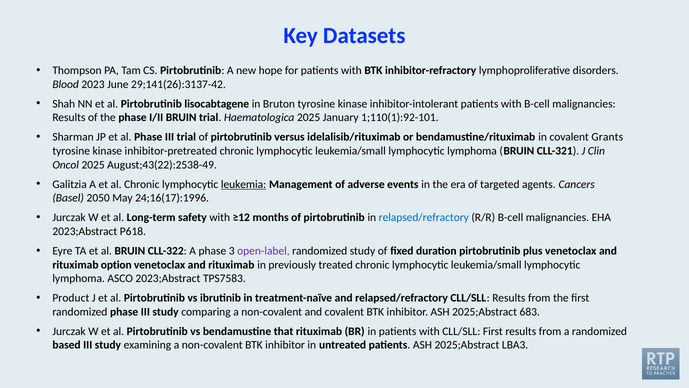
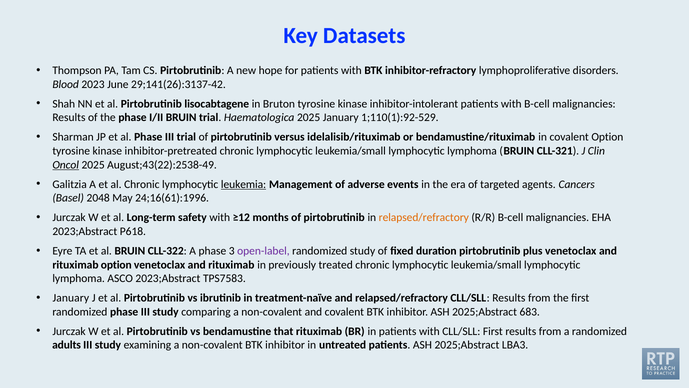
1;110(1):92-101: 1;110(1):92-101 -> 1;110(1):92-529
covalent Grants: Grants -> Option
Oncol underline: none -> present
2050: 2050 -> 2048
24;16(17):1996: 24;16(17):1996 -> 24;16(61):1996
relapsed/refractory at (424, 217) colour: blue -> orange
Product at (71, 298): Product -> January
based: based -> adults
